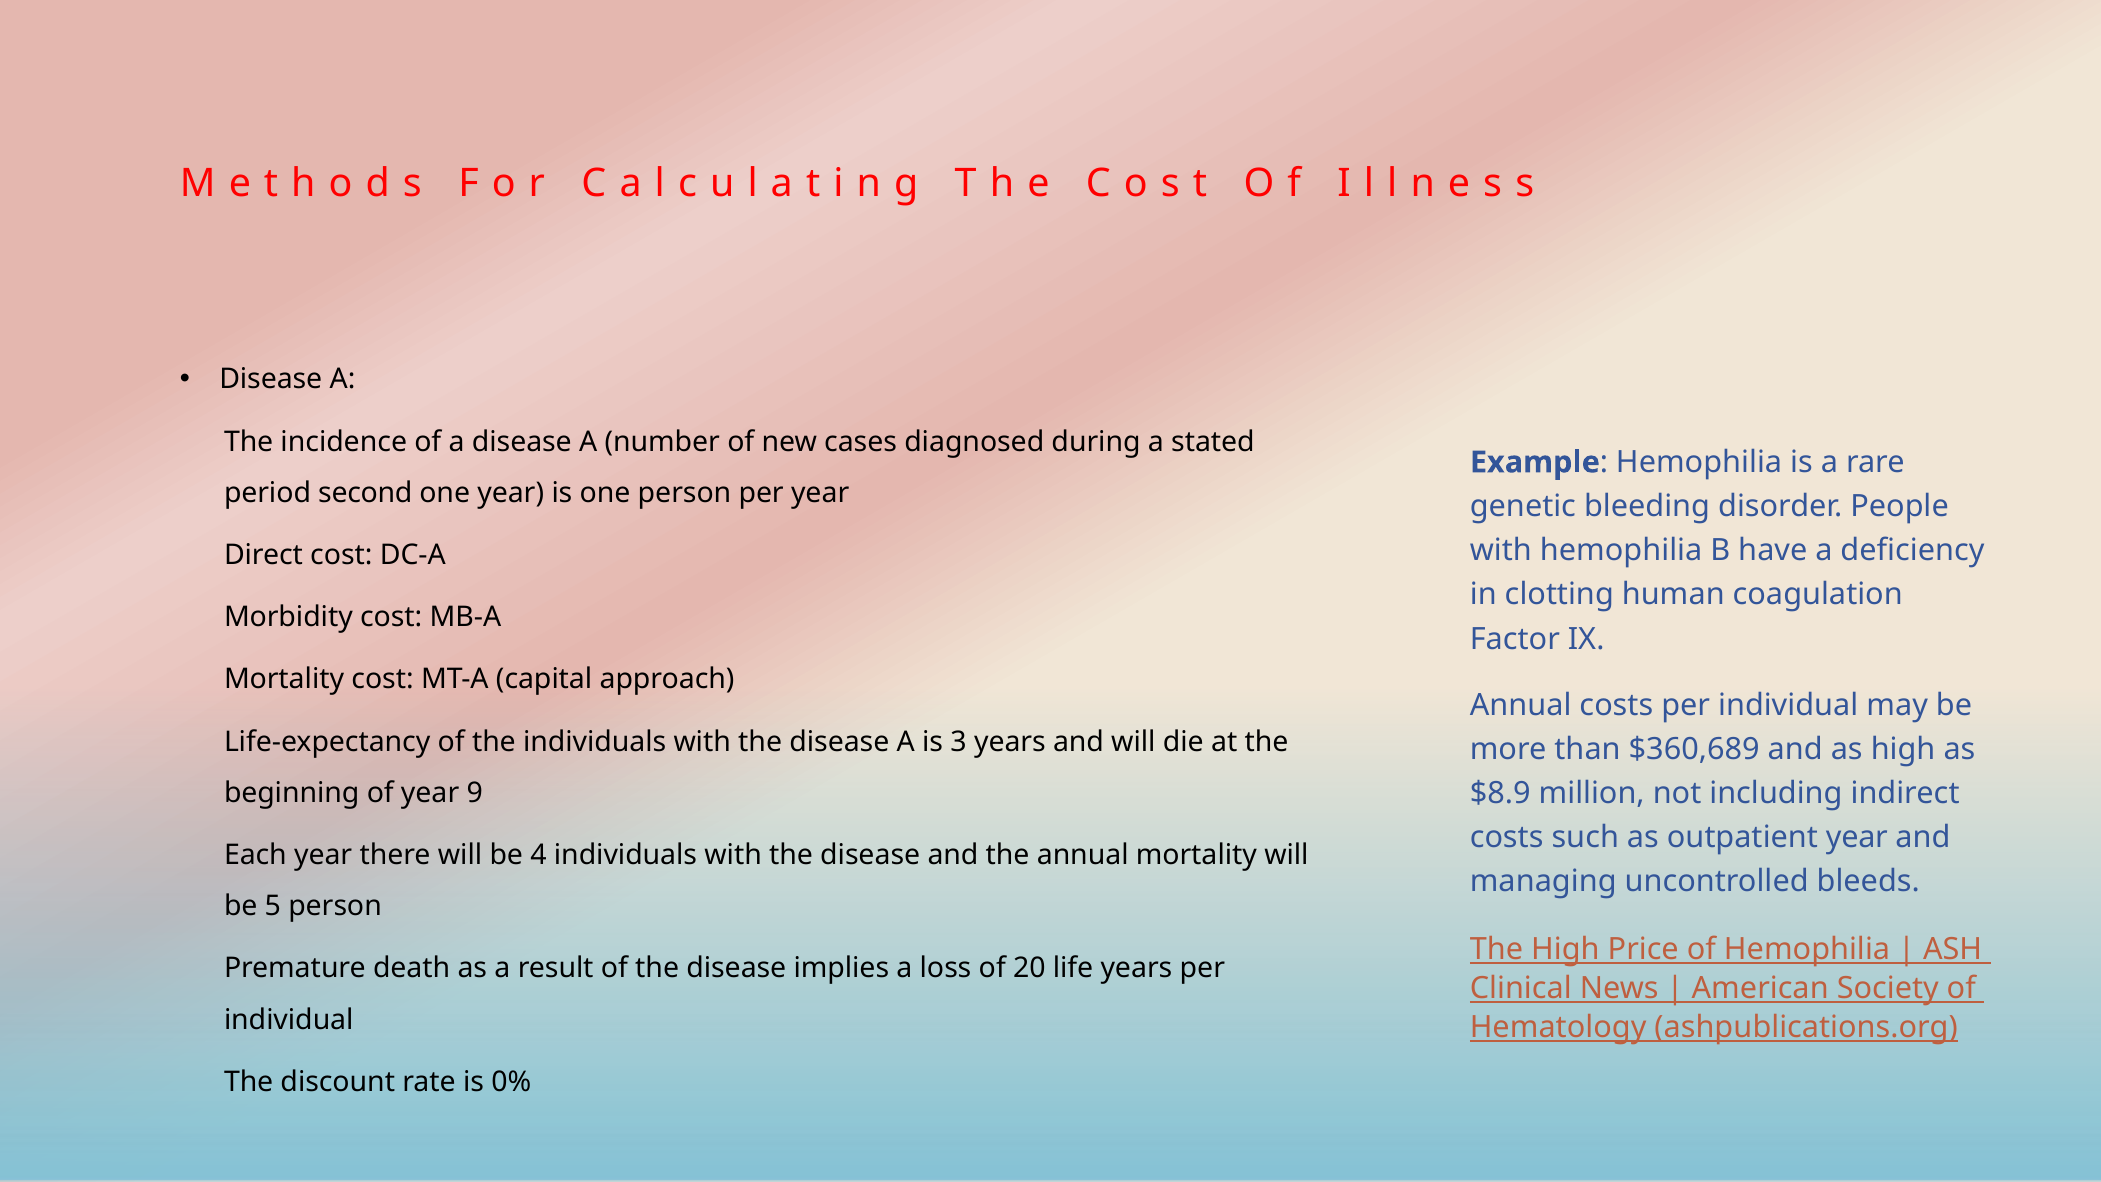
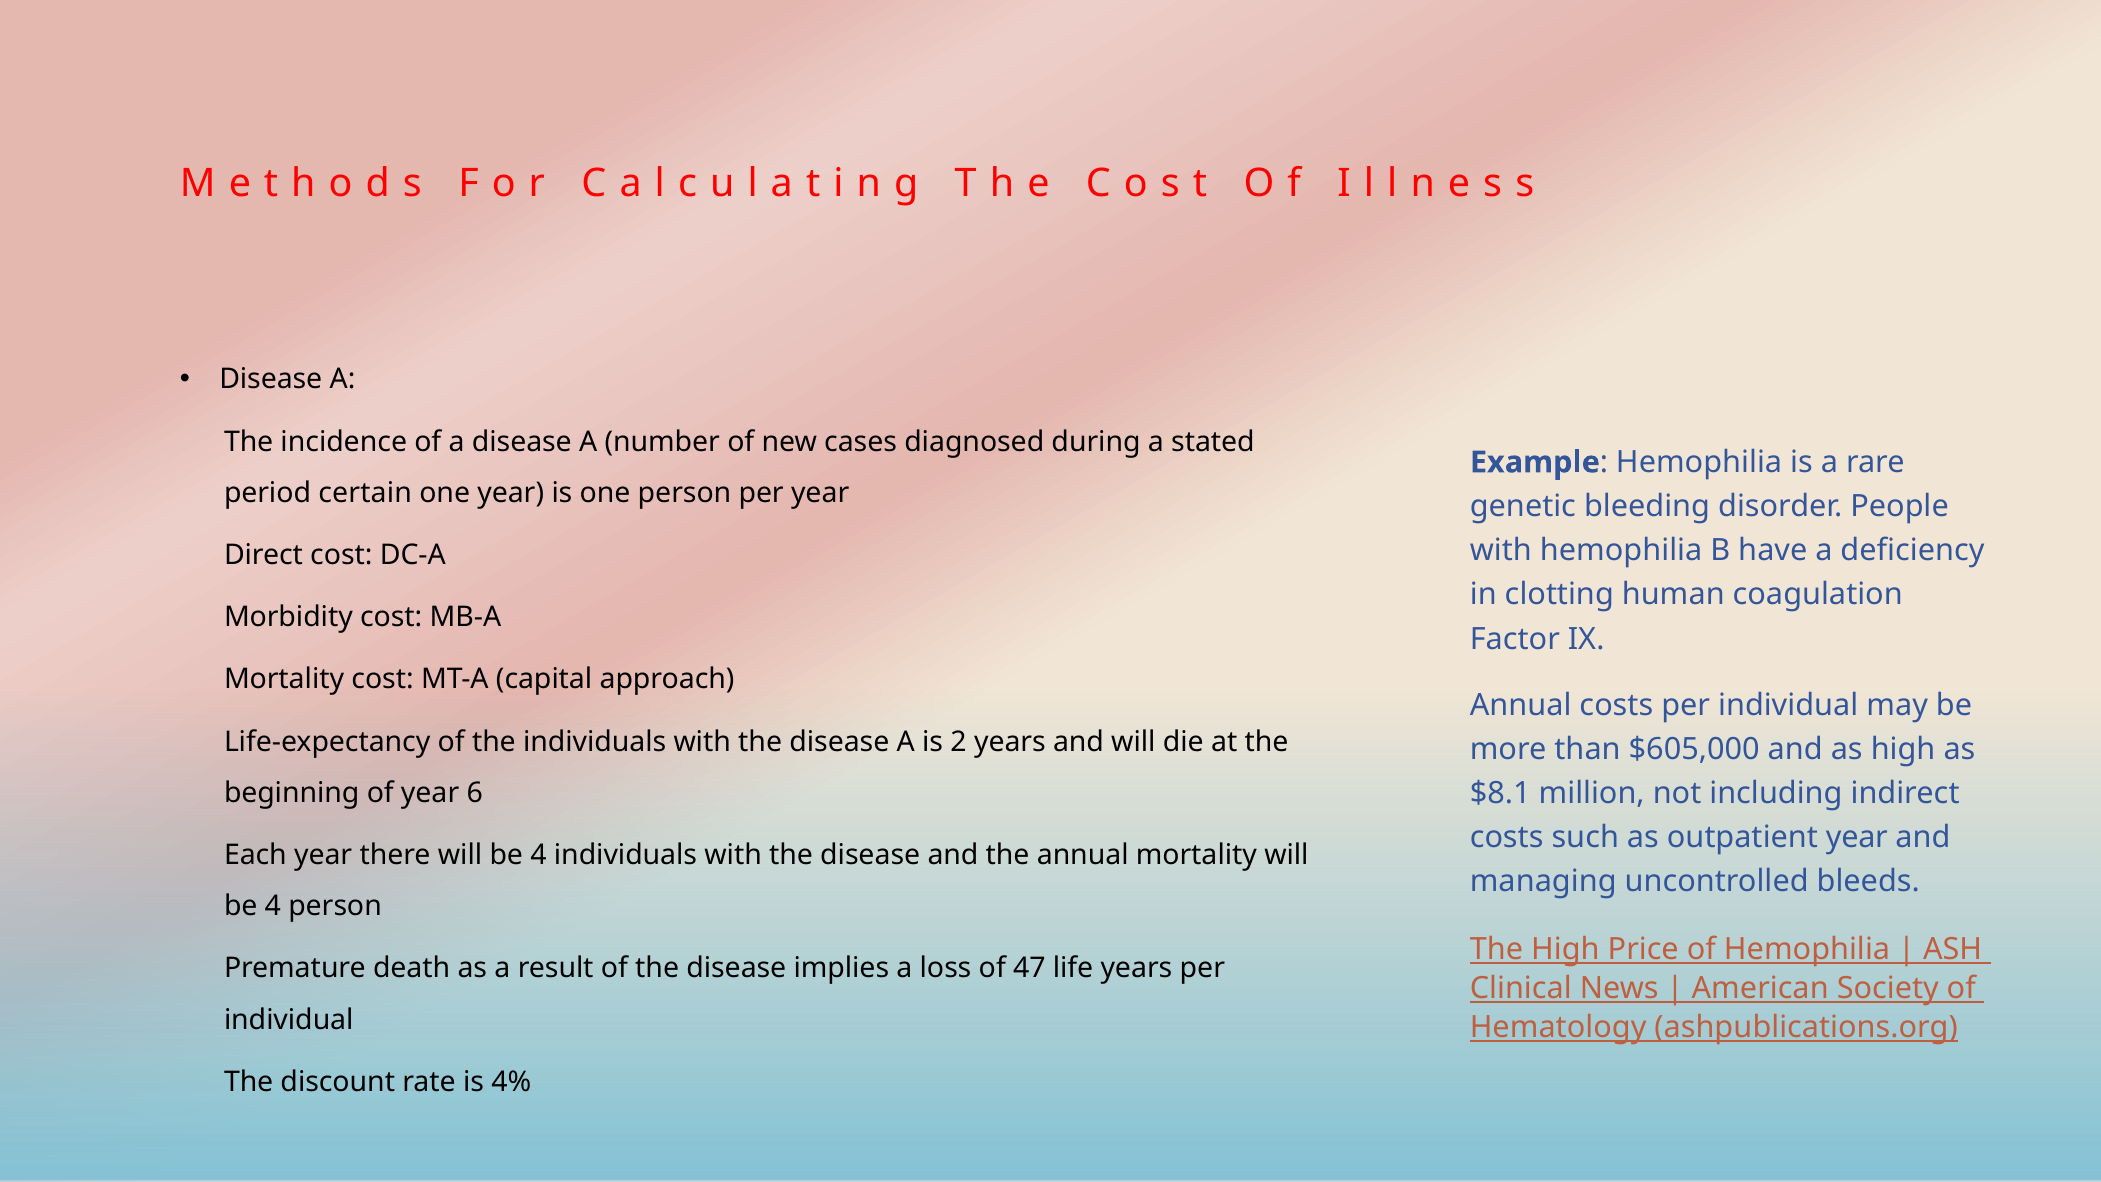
second: second -> certain
3: 3 -> 2
$360,689: $360,689 -> $605,000
9: 9 -> 6
$8.9: $8.9 -> $8.1
5 at (273, 906): 5 -> 4
20: 20 -> 47
0%: 0% -> 4%
